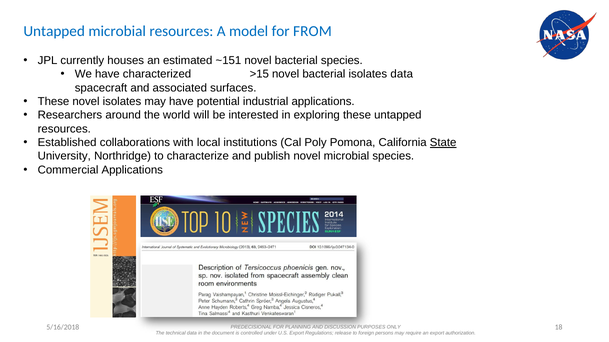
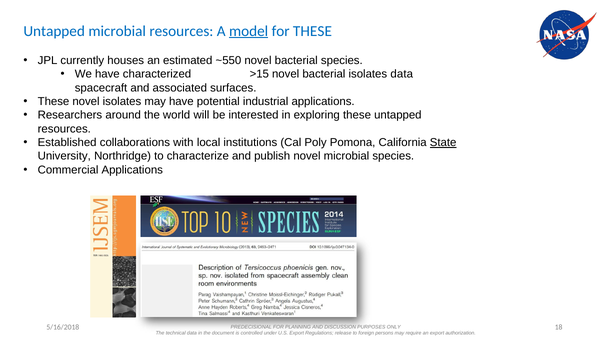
model underline: none -> present
for FROM: FROM -> THESE
~151: ~151 -> ~550
